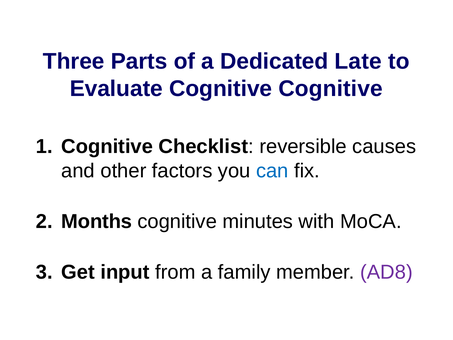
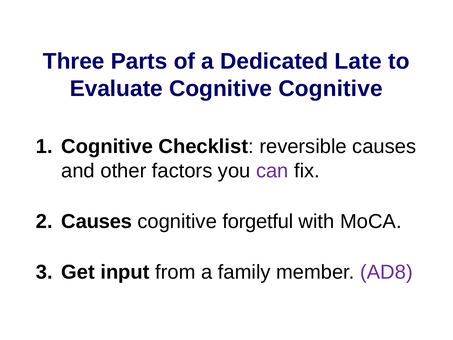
can colour: blue -> purple
Months at (97, 221): Months -> Causes
minutes: minutes -> forgetful
